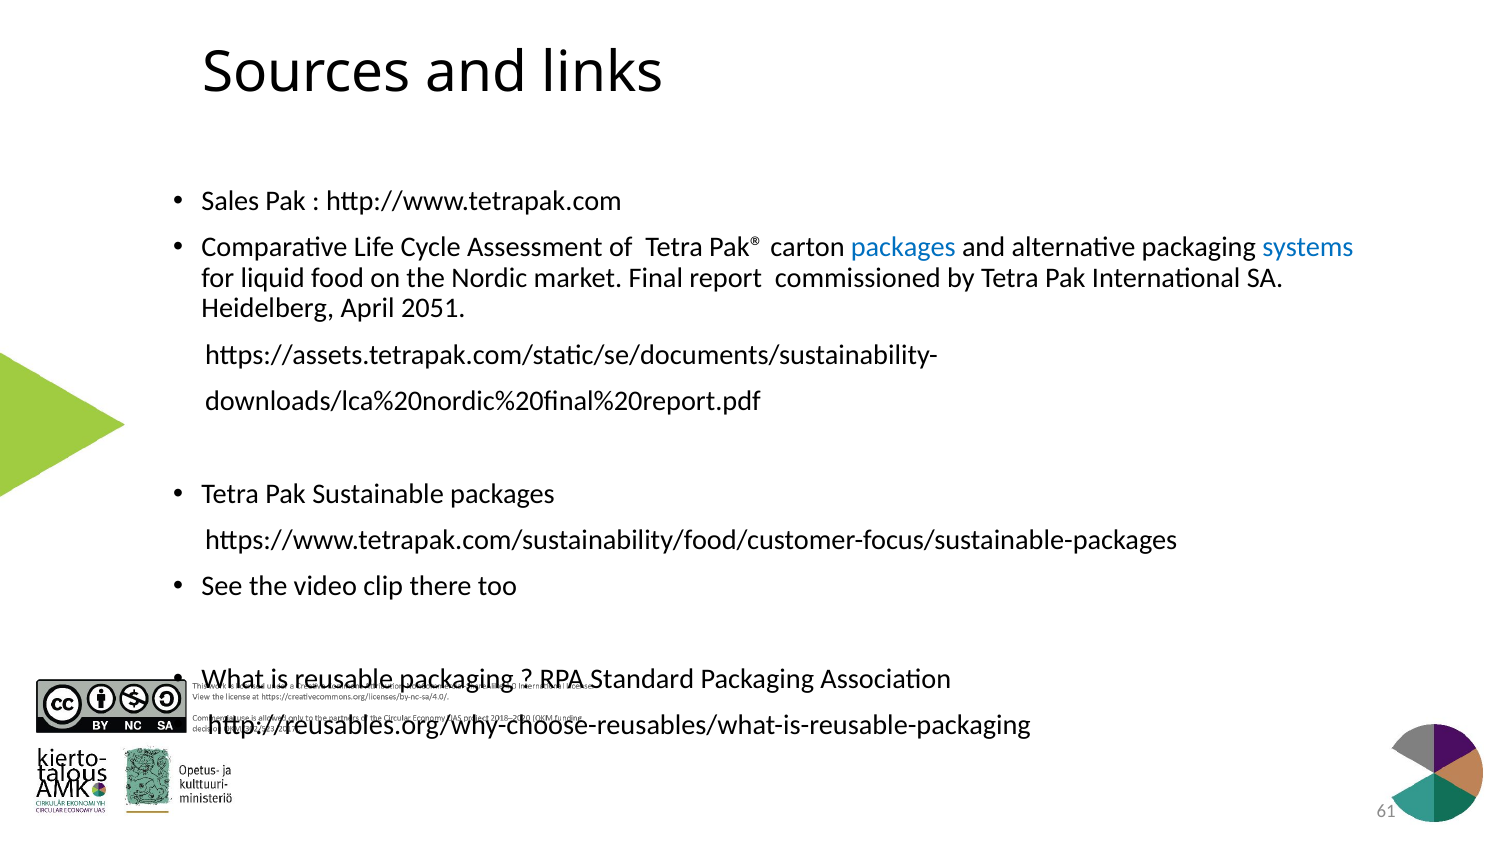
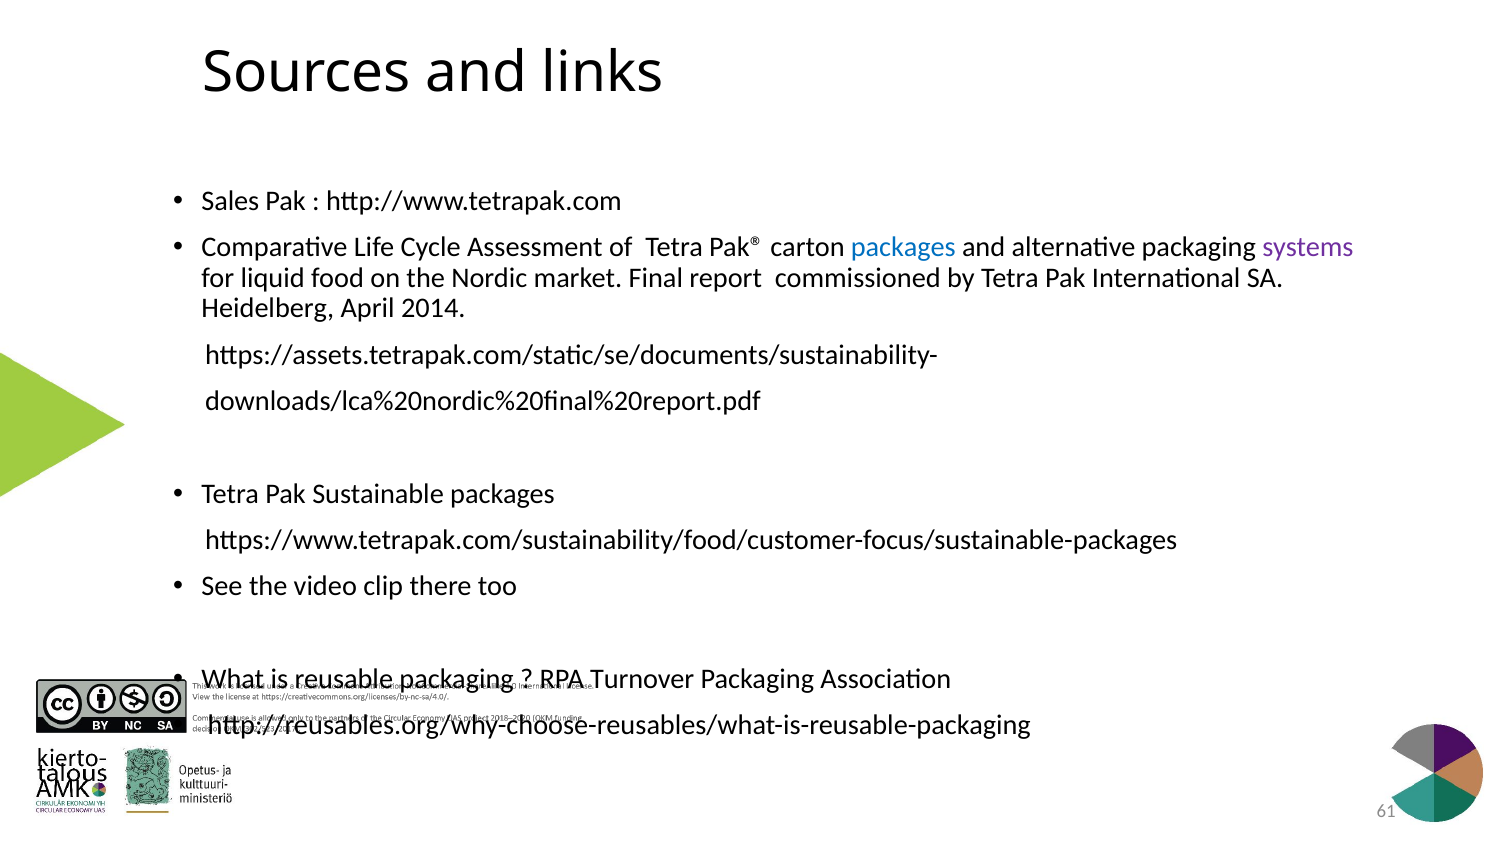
systems colour: blue -> purple
2051: 2051 -> 2014
Standard: Standard -> Turnover
